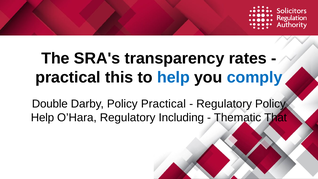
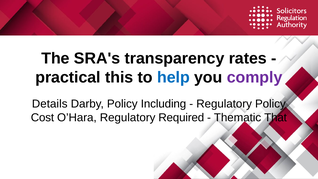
comply colour: blue -> purple
Double: Double -> Details
Policy Practical: Practical -> Including
Help at (42, 117): Help -> Cost
Including: Including -> Required
